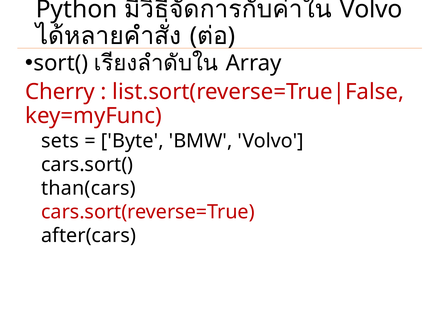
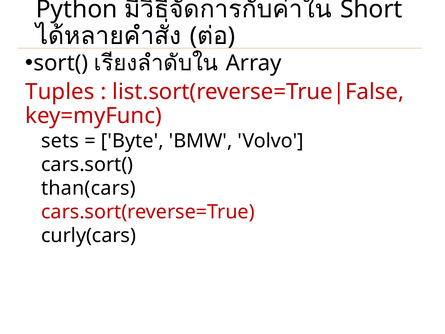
Volvo at (371, 9): Volvo -> Short
Cherry: Cherry -> Tuples
after(cars: after(cars -> curly(cars
